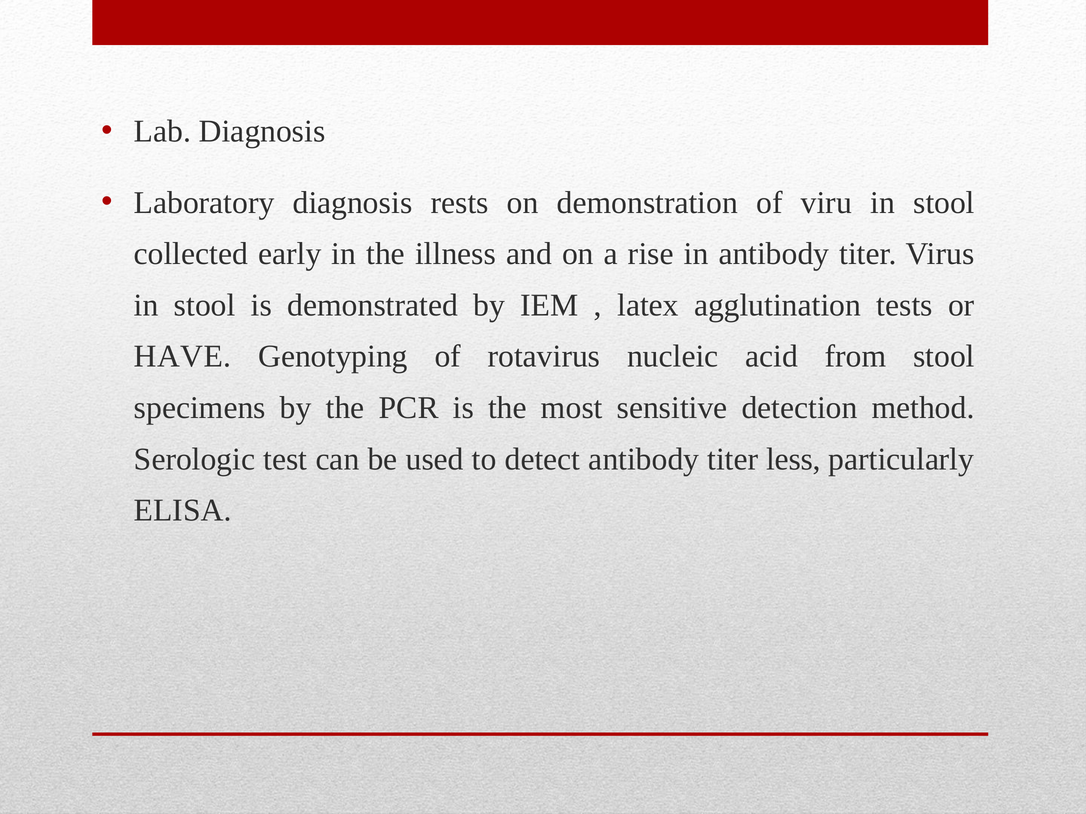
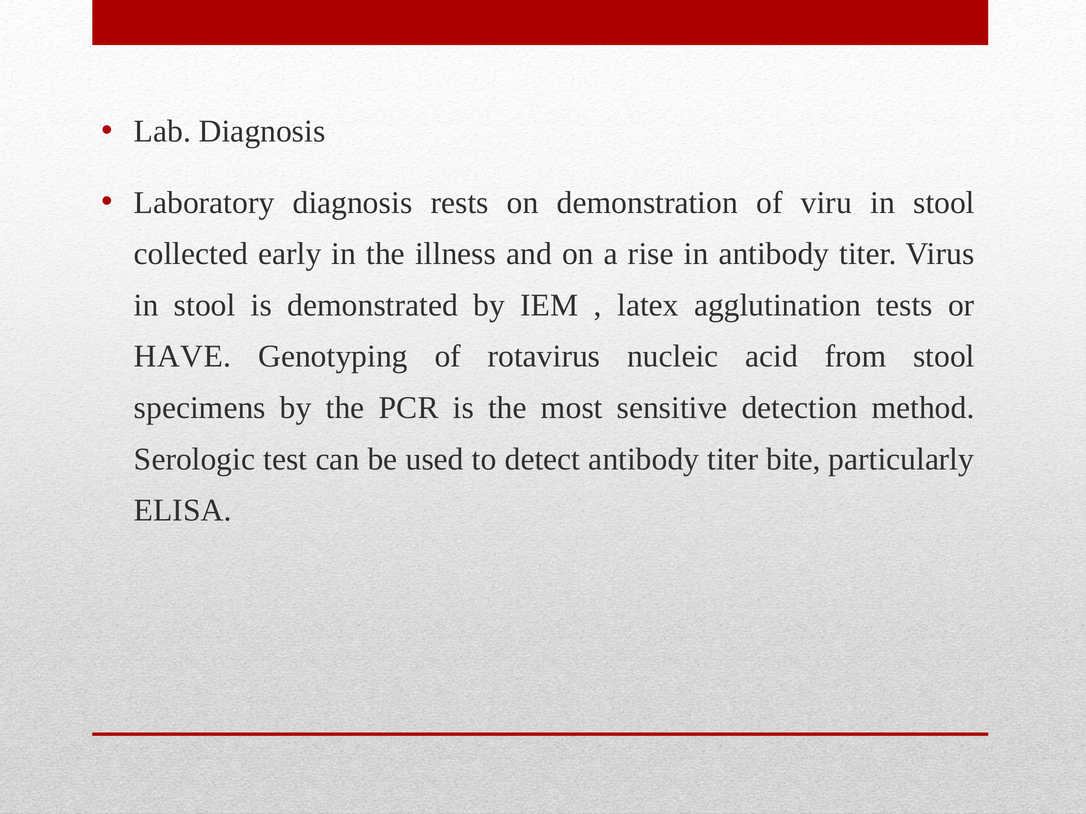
less: less -> bite
